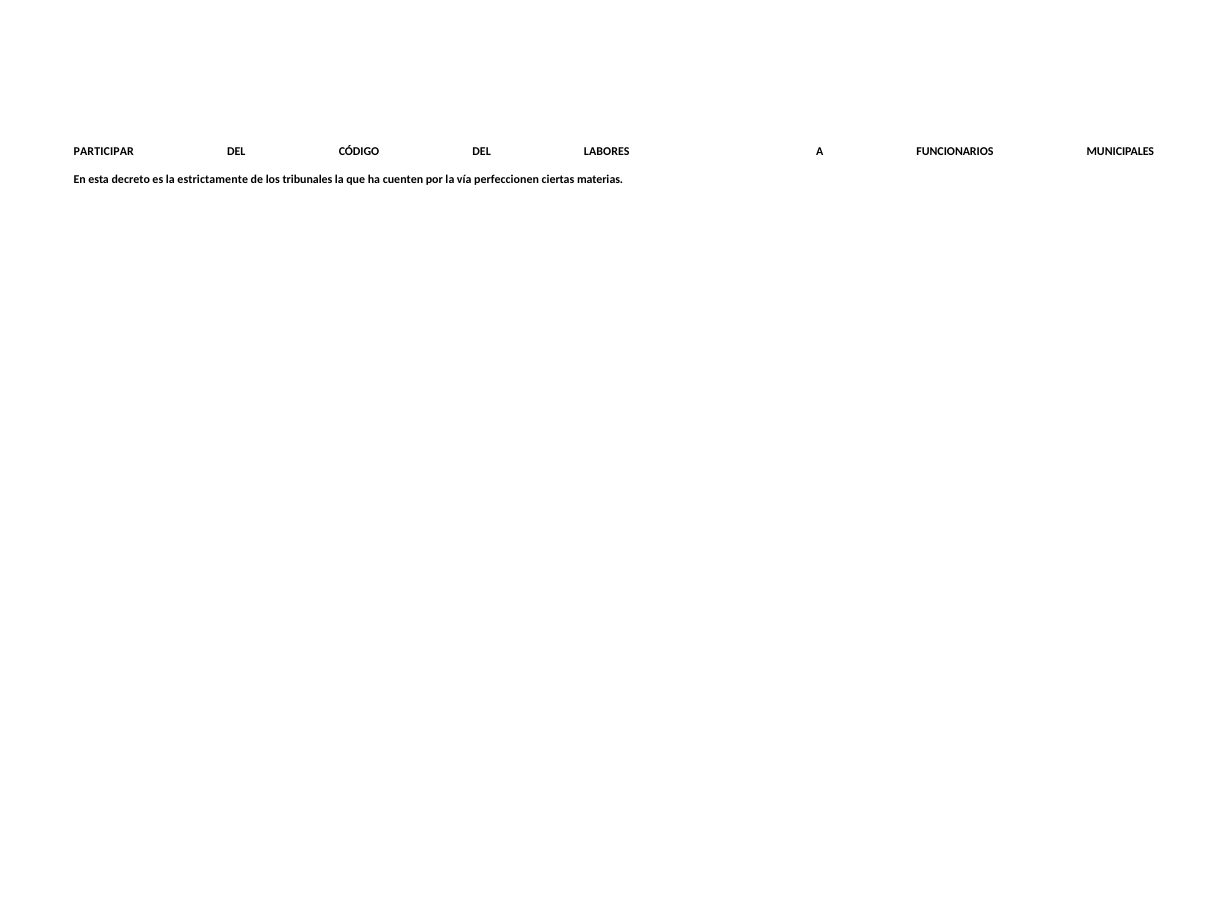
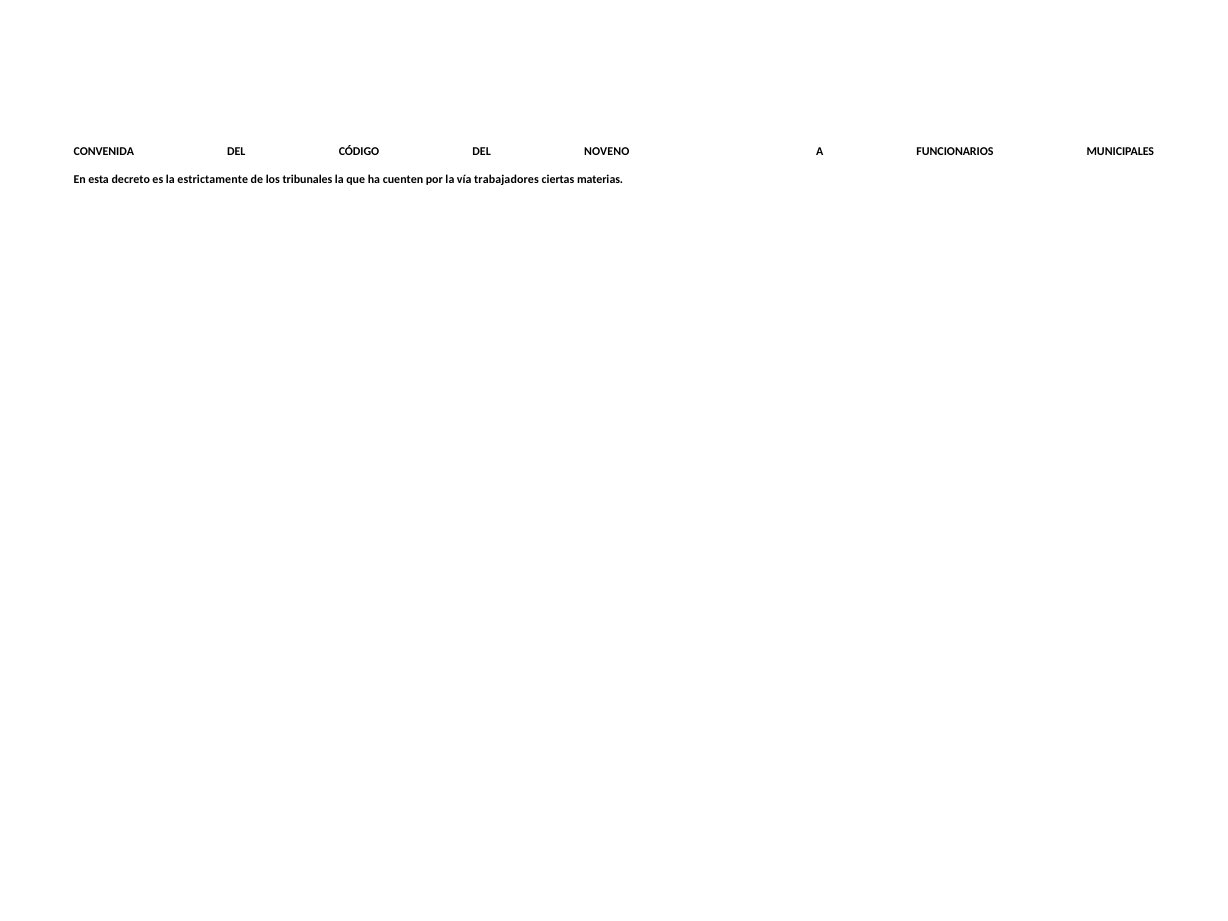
PARTICIPAR: PARTICIPAR -> CONVENIDA
LABORES: LABORES -> NOVENO
perfeccionen: perfeccionen -> trabajadores
